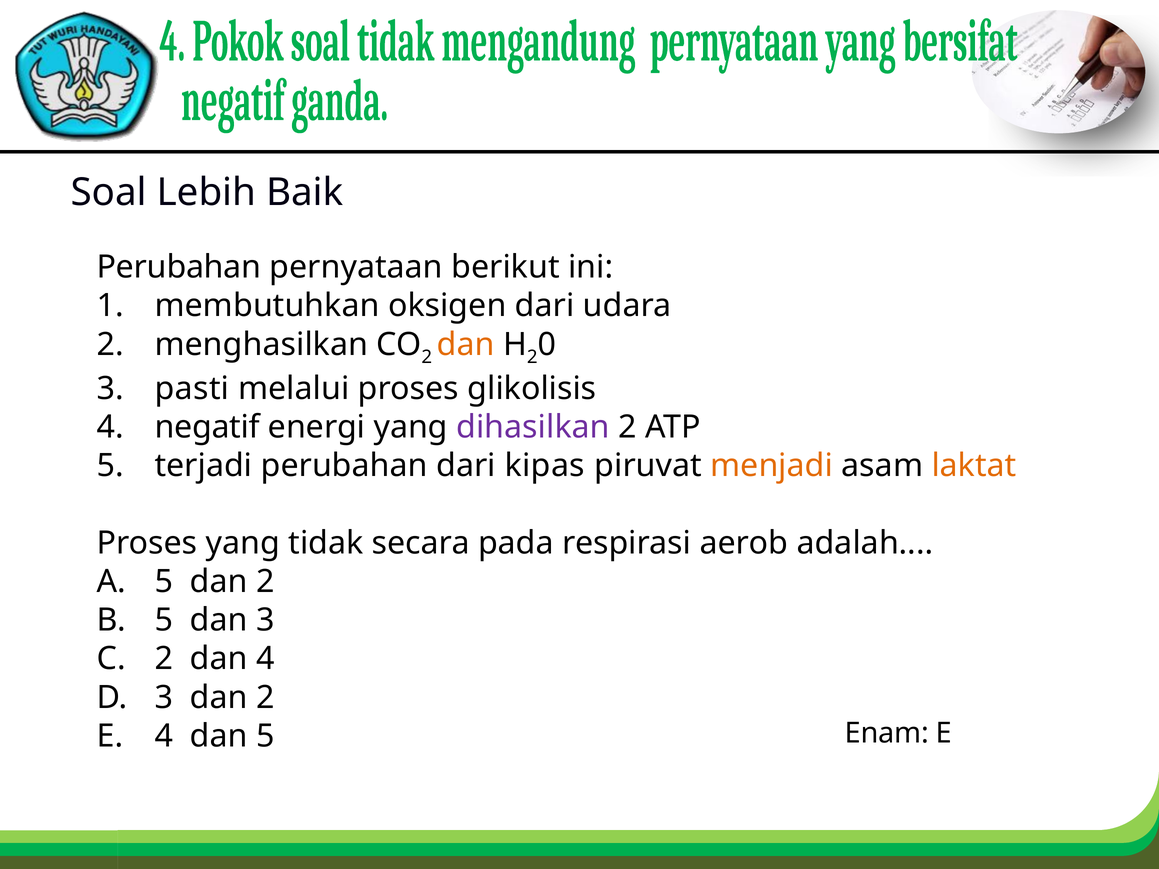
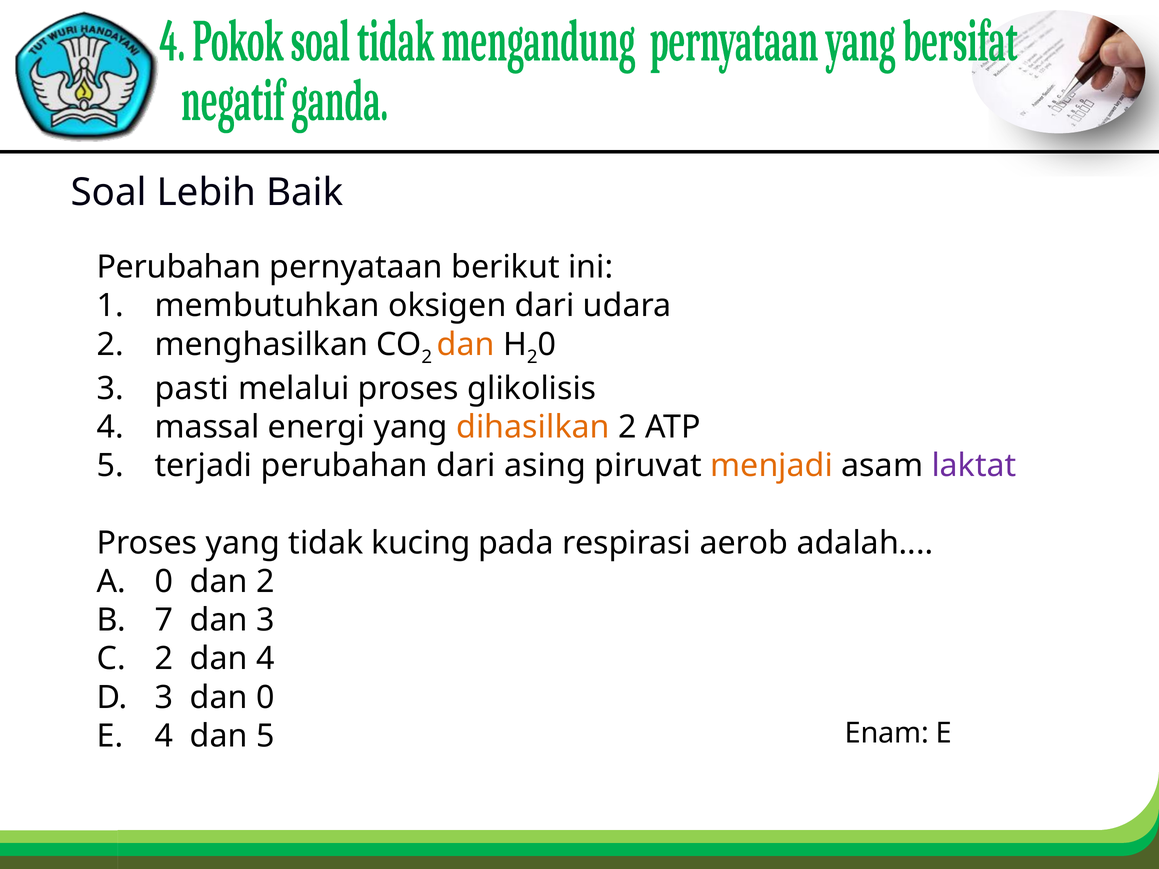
negatif: negatif -> massal
dihasilkan colour: purple -> orange
kipas: kipas -> asing
laktat colour: orange -> purple
secara: secara -> kucing
5 at (164, 582): 5 -> 0
5 at (164, 620): 5 -> 7
3 dan 2: 2 -> 0
